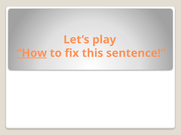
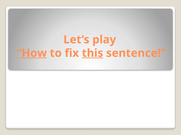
this underline: none -> present
